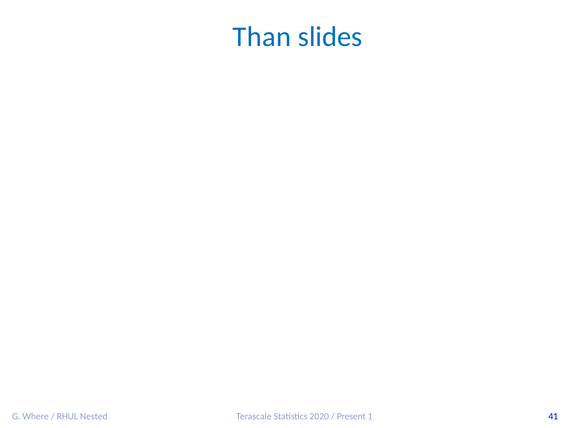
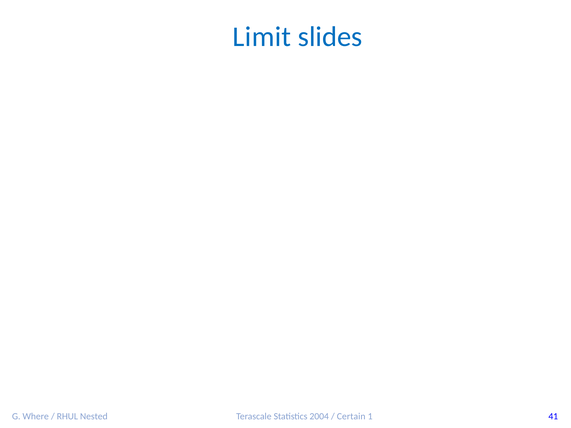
Than: Than -> Limit
2020: 2020 -> 2004
Present: Present -> Certain
